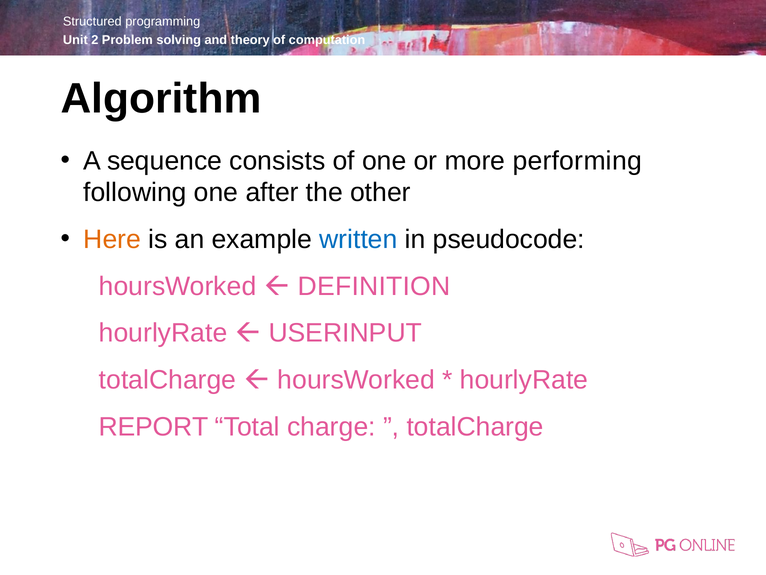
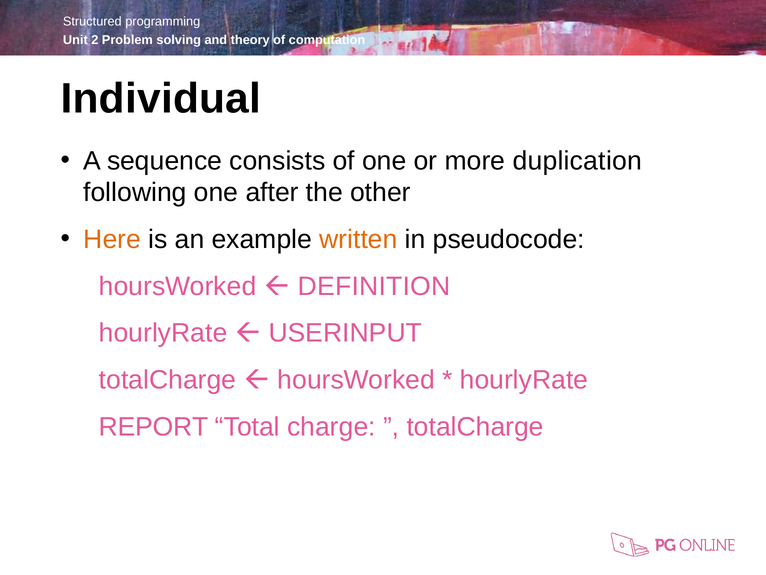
Algorithm: Algorithm -> Individual
performing: performing -> duplication
written colour: blue -> orange
